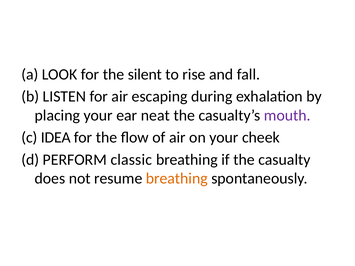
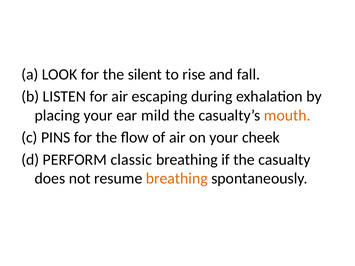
neat: neat -> mild
mouth colour: purple -> orange
IDEA: IDEA -> PINS
